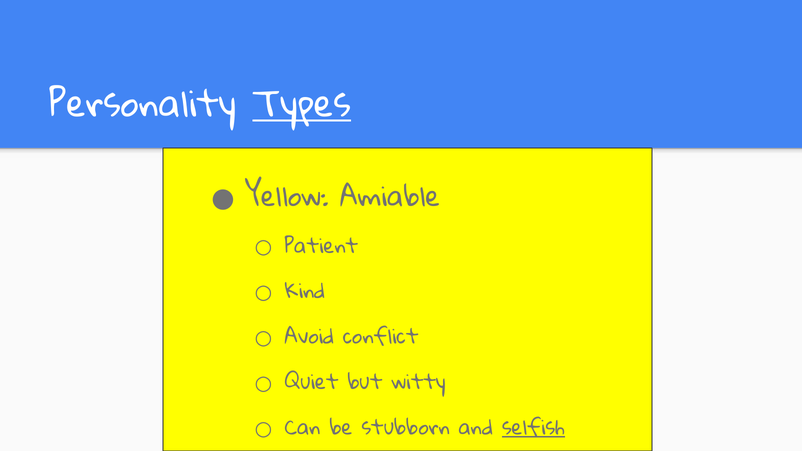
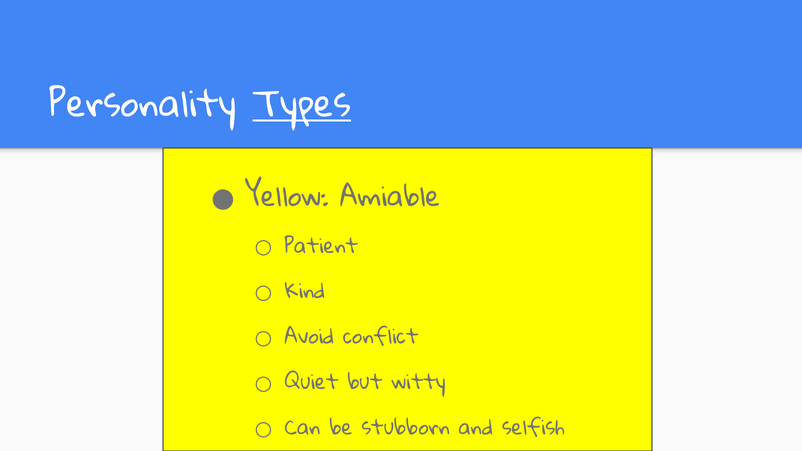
selfish underline: present -> none
